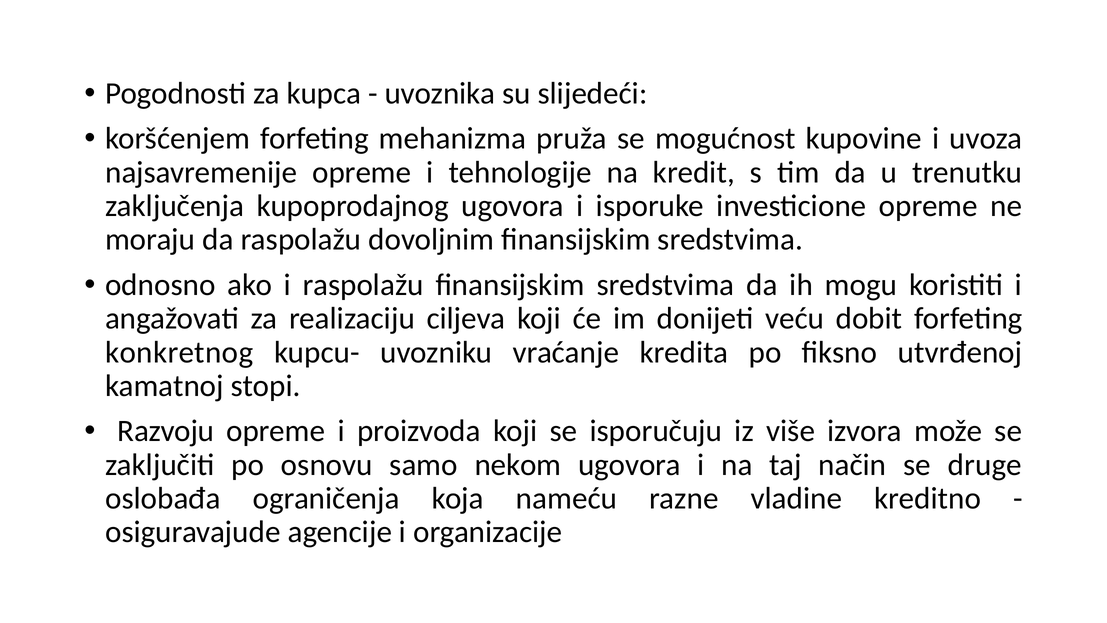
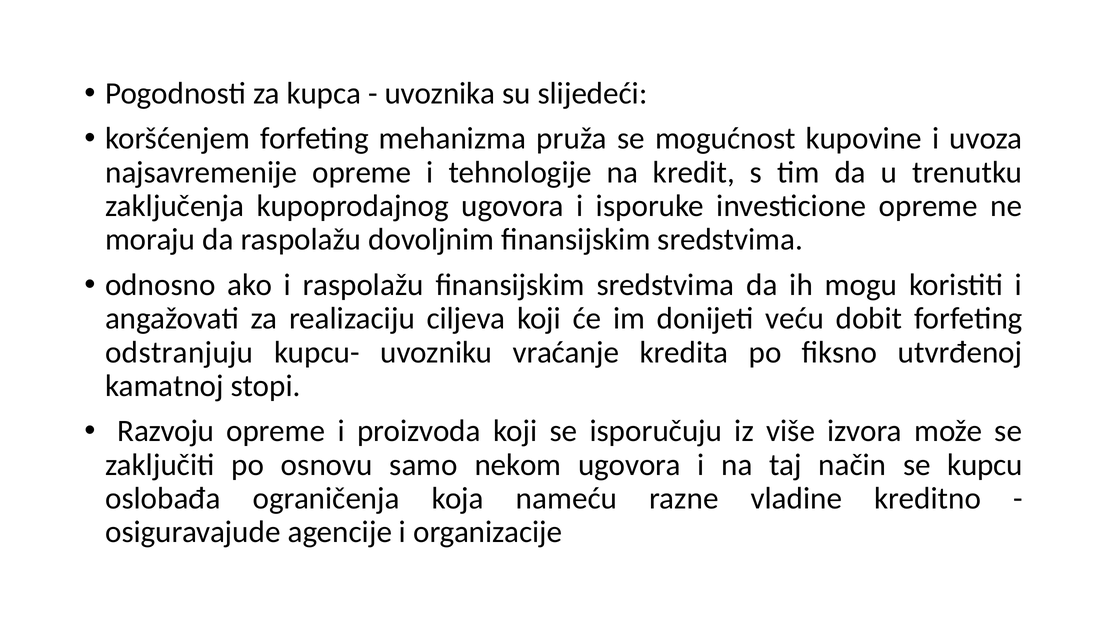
konkretnog: konkretnog -> odstranjuju
druge: druge -> kupcu
